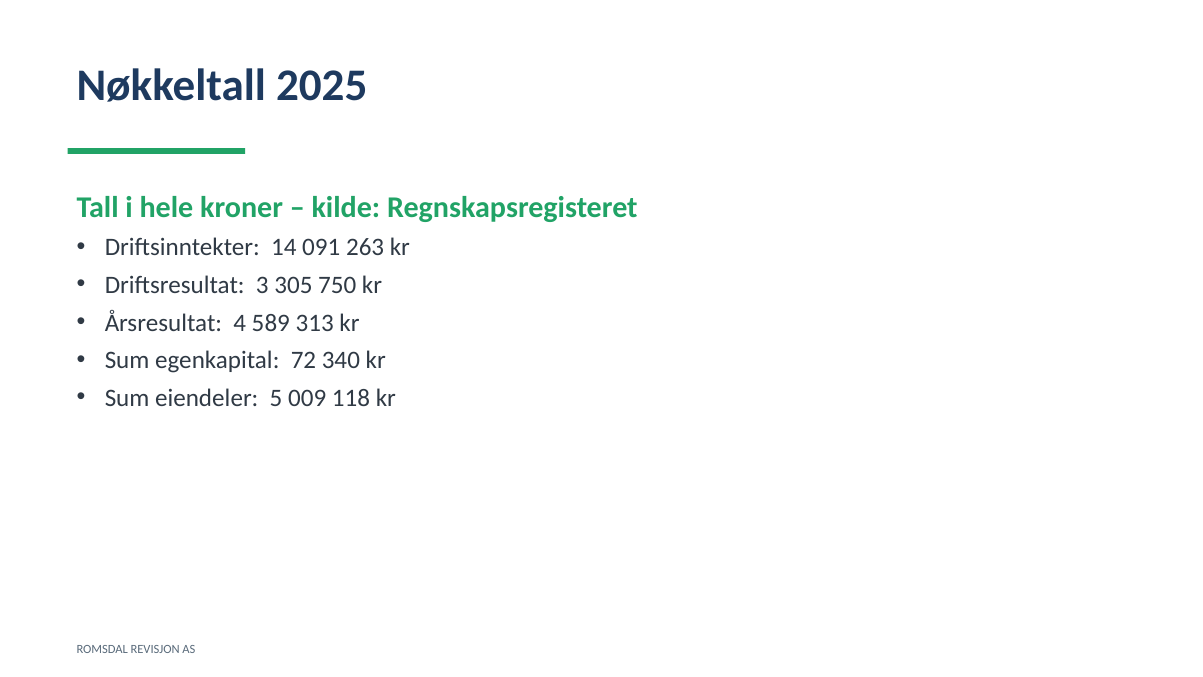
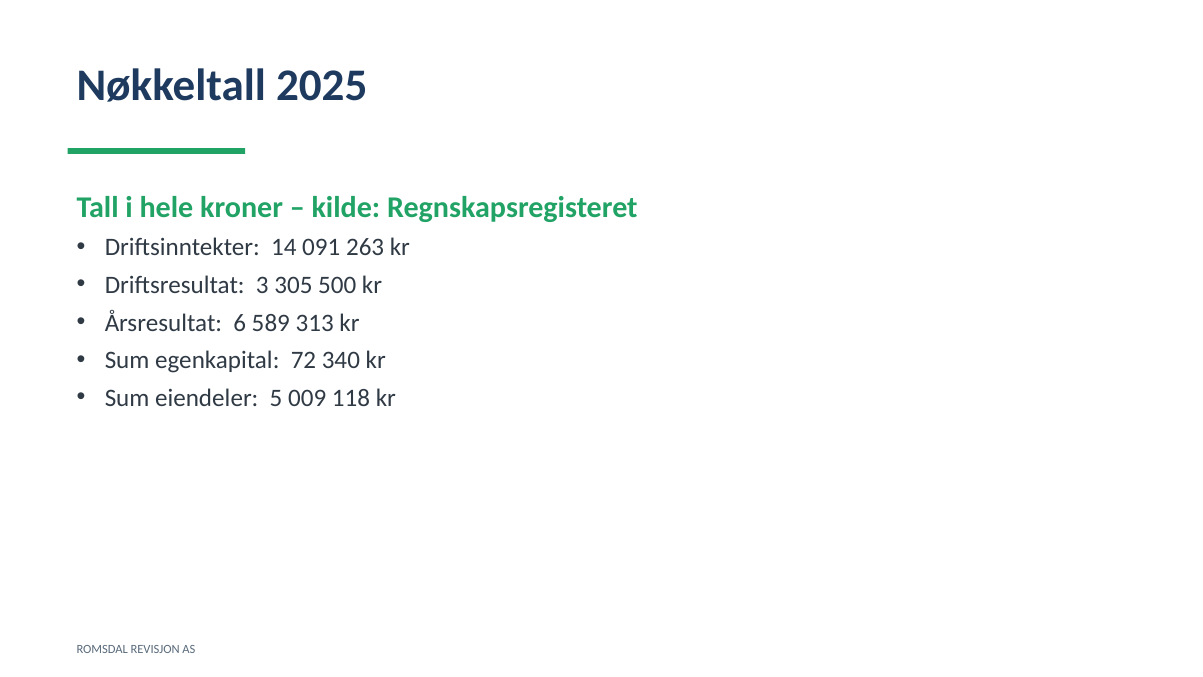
750: 750 -> 500
4: 4 -> 6
